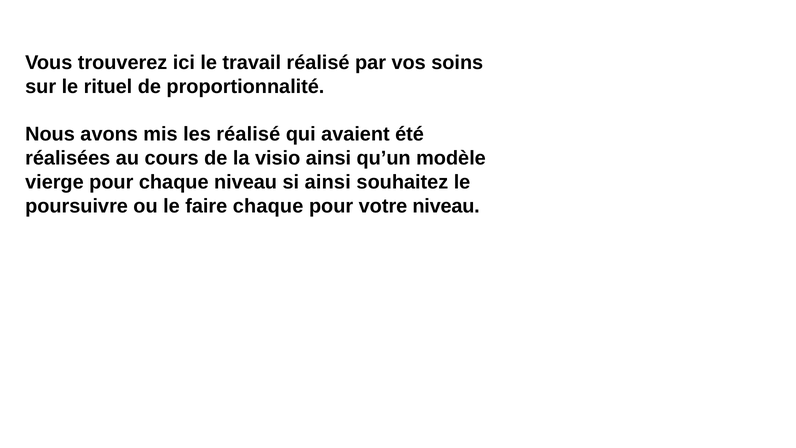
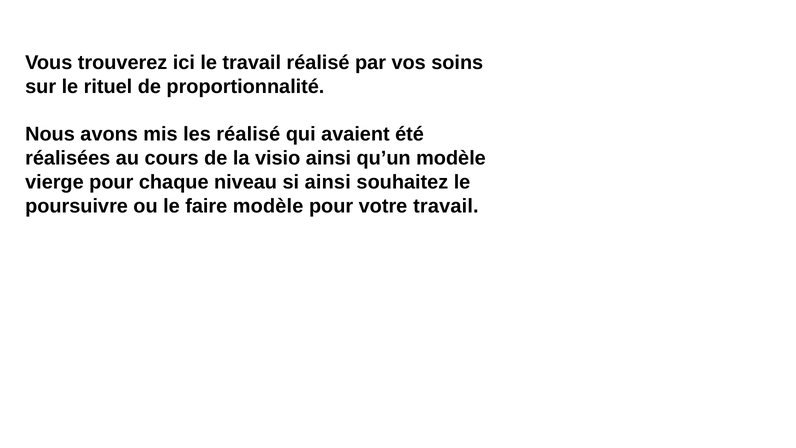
faire chaque: chaque -> modèle
votre niveau: niveau -> travail
